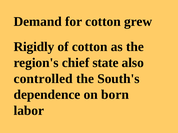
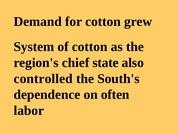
Rigidly: Rigidly -> System
born: born -> often
